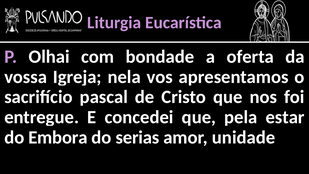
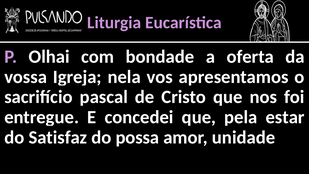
Embora: Embora -> Satisfaz
serias: serias -> possa
